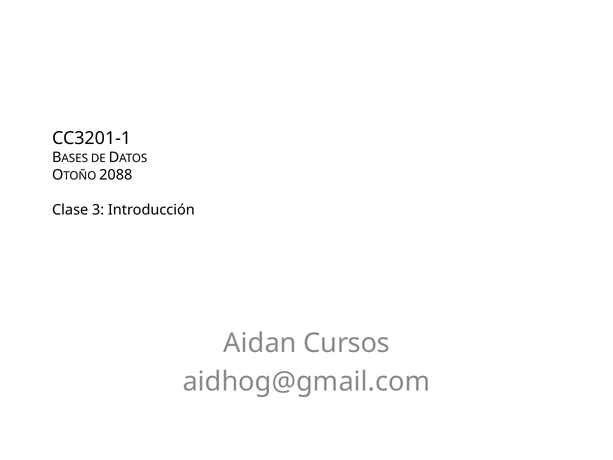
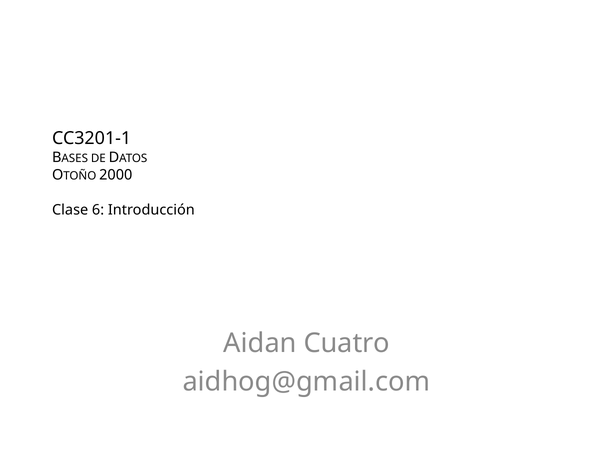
2088: 2088 -> 2000
3: 3 -> 6
Cursos: Cursos -> Cuatro
